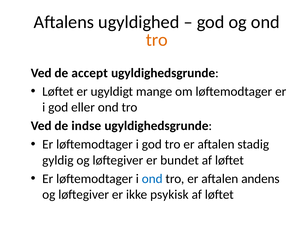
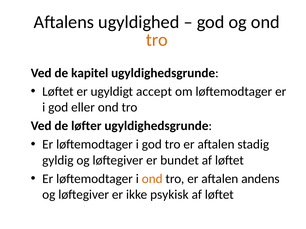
accept: accept -> kapitel
mange: mange -> accept
indse: indse -> løfter
ond at (152, 179) colour: blue -> orange
